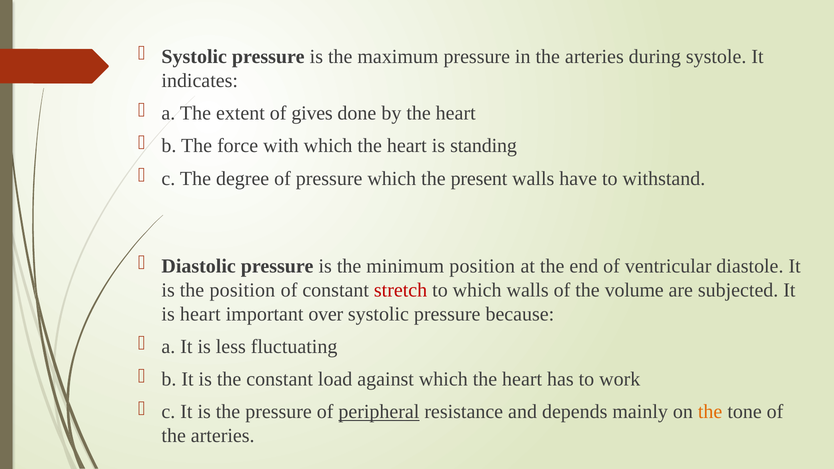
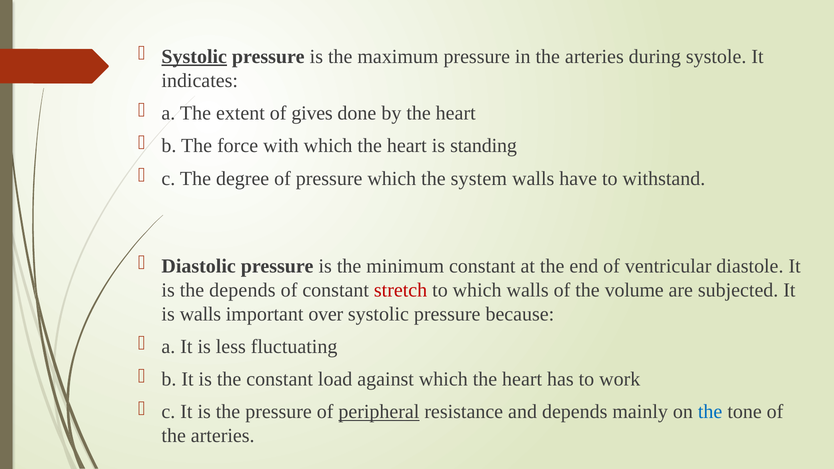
Systolic at (194, 57) underline: none -> present
present: present -> system
minimum position: position -> constant
the position: position -> depends
is heart: heart -> walls
the at (710, 412) colour: orange -> blue
